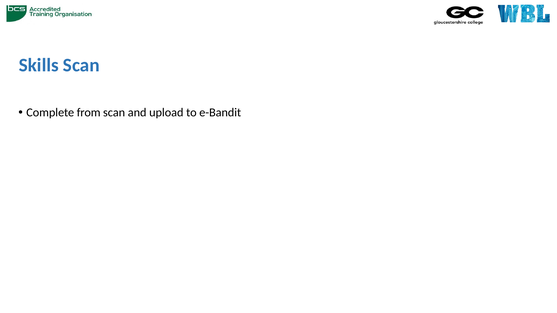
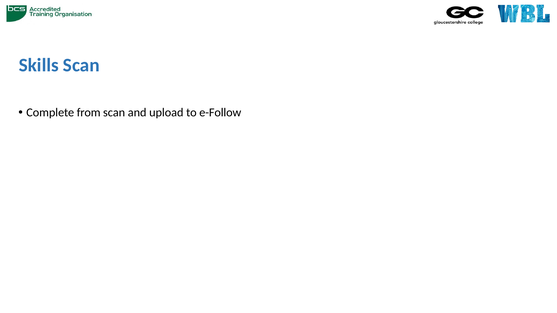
e-Bandit: e-Bandit -> e-Follow
